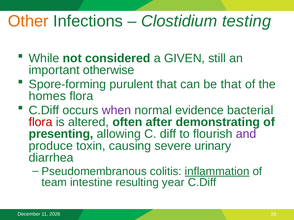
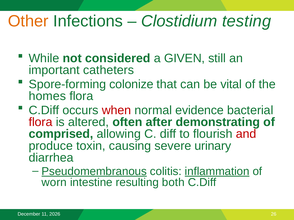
otherwise: otherwise -> catheters
purulent: purulent -> colonize
be that: that -> vital
when colour: purple -> red
presenting: presenting -> comprised
and colour: purple -> red
Pseudomembranous underline: none -> present
team: team -> worn
year: year -> both
